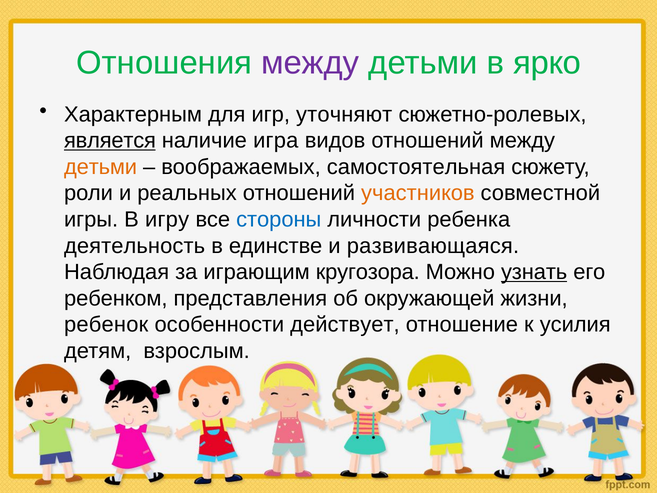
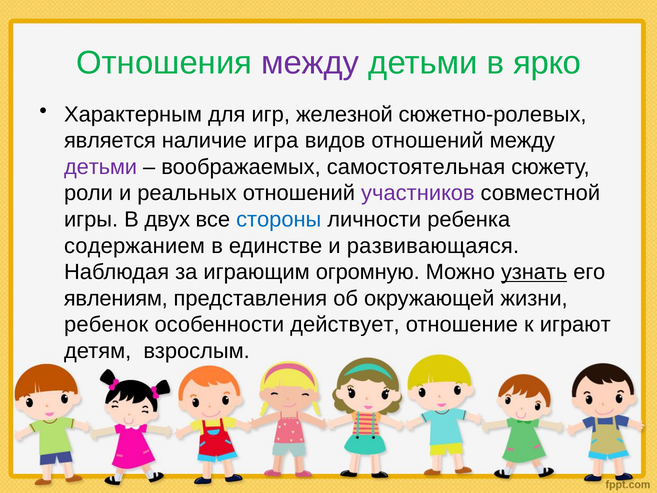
уточняют: уточняют -> железной
является underline: present -> none
детьми at (101, 167) colour: orange -> purple
участников colour: orange -> purple
игру: игру -> двух
деятельность: деятельность -> содержанием
кругозора: кругозора -> огромную
ребенком: ребенком -> явлениям
усилия: усилия -> играют
